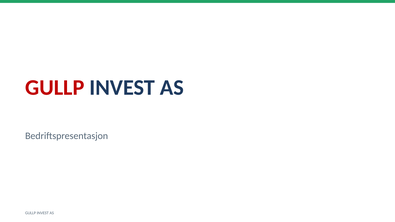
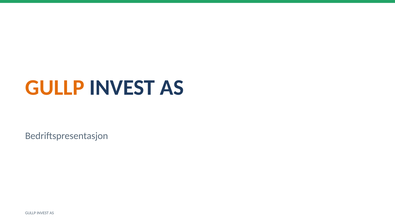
GULLP at (55, 88) colour: red -> orange
